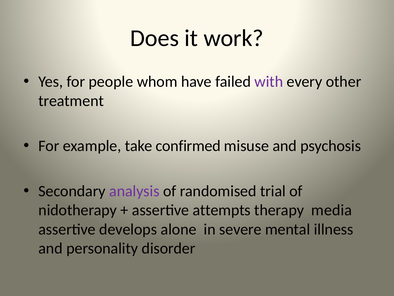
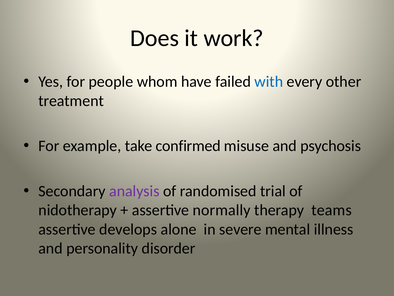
with colour: purple -> blue
attempts: attempts -> normally
media: media -> teams
